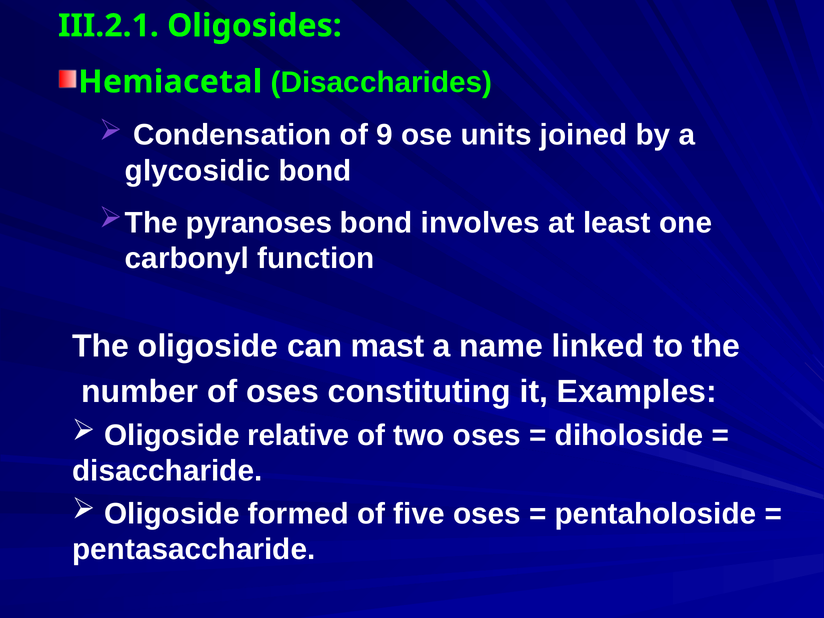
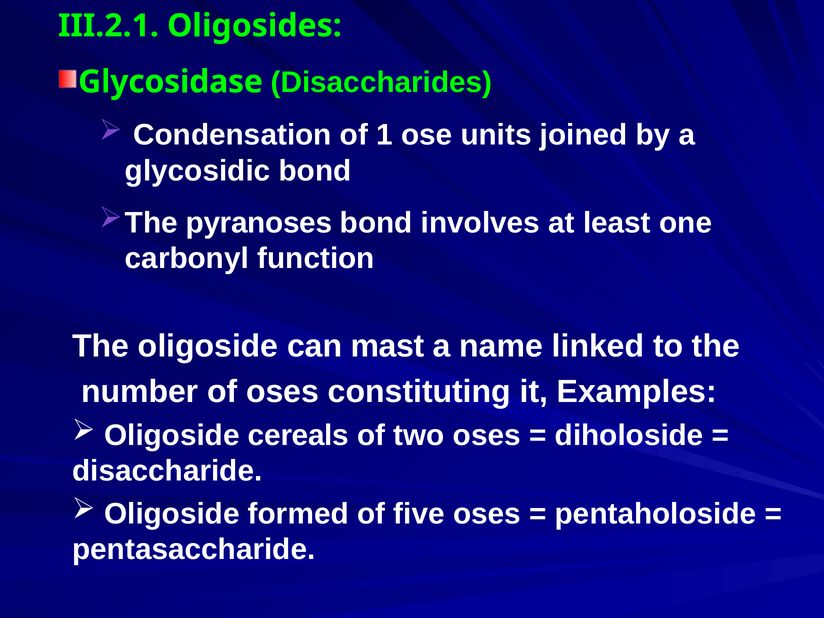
Hemiacetal: Hemiacetal -> Glycosidase
9: 9 -> 1
relative: relative -> cereals
